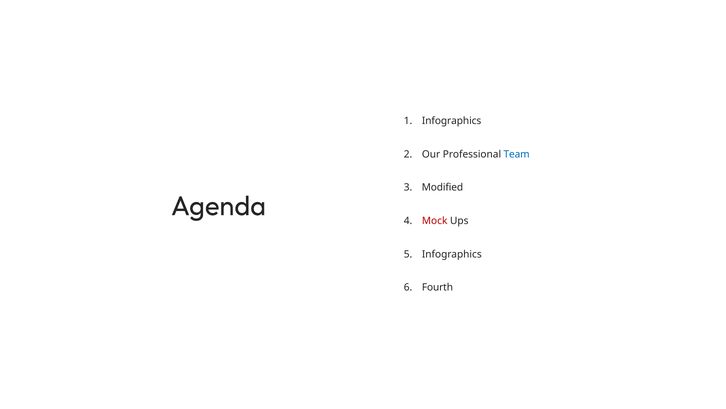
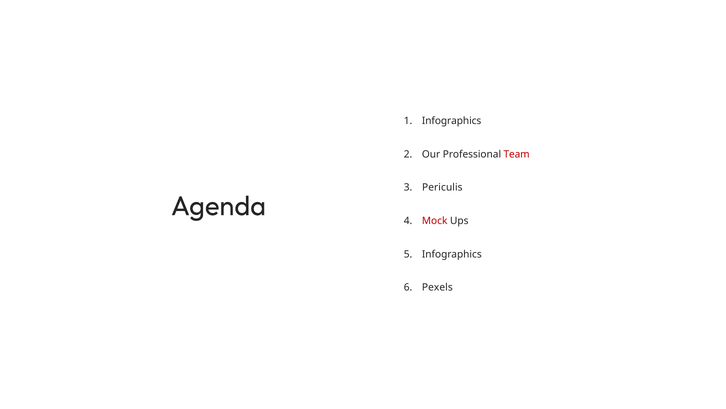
Team colour: blue -> red
Modified: Modified -> Periculis
Fourth: Fourth -> Pexels
